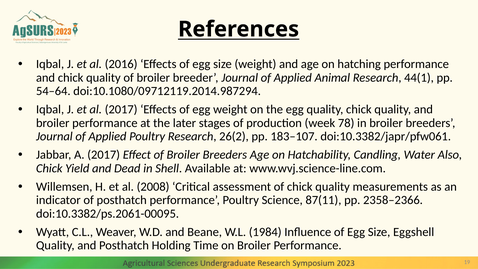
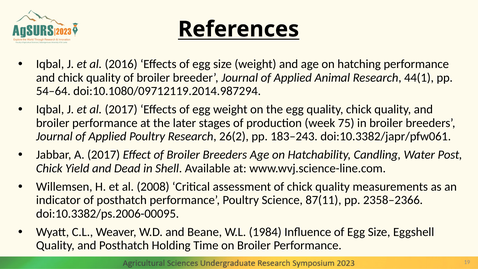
78: 78 -> 75
183–107: 183–107 -> 183–243
Also: Also -> Post
doi:10.3382/ps.2061-00095: doi:10.3382/ps.2061-00095 -> doi:10.3382/ps.2006-00095
